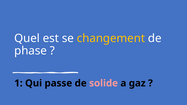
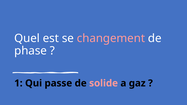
changement colour: yellow -> pink
